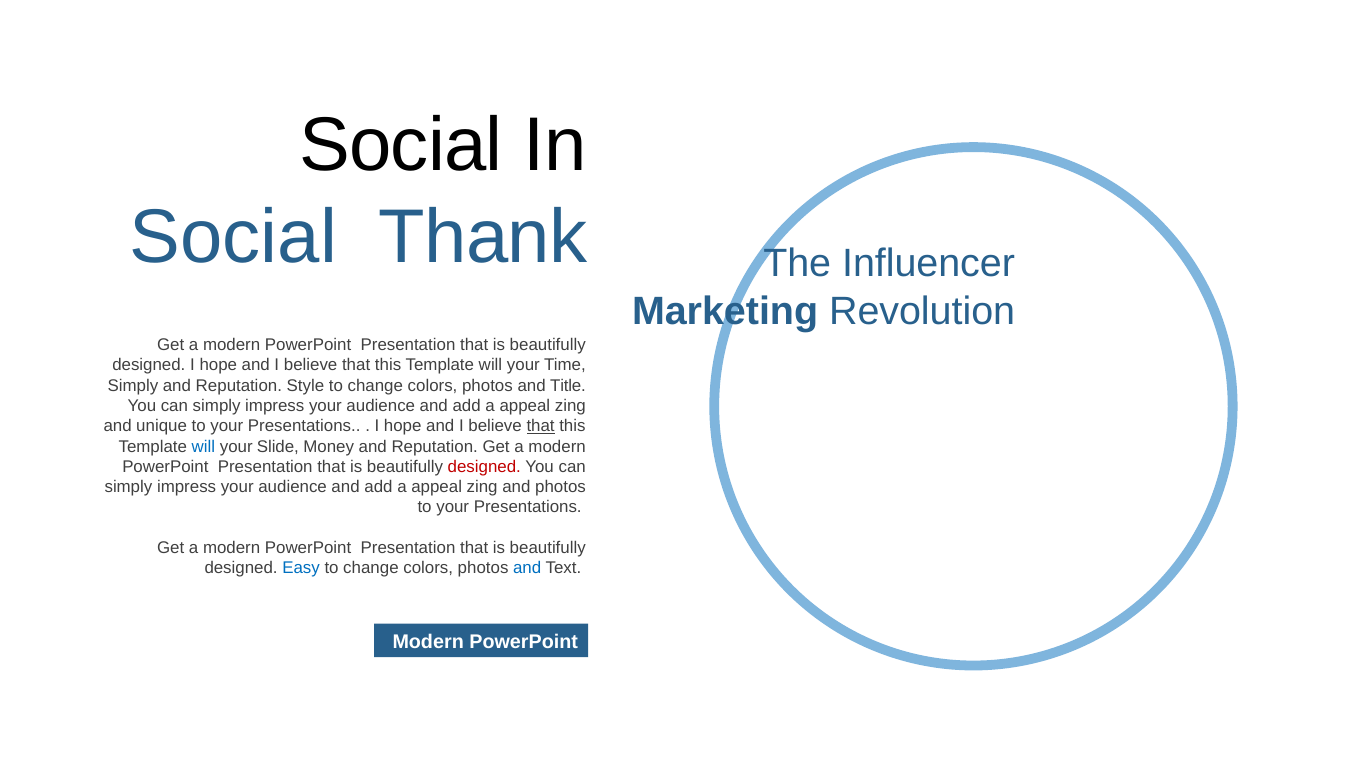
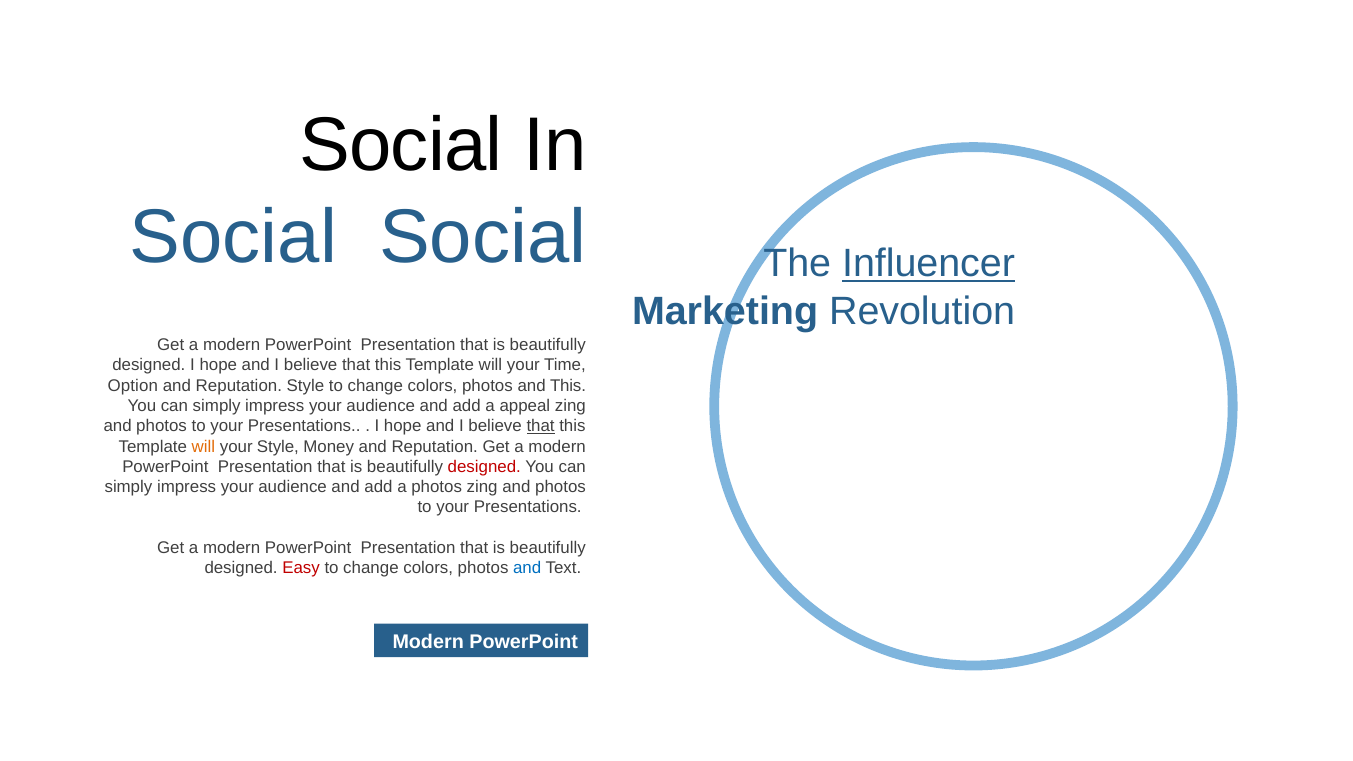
Social Thank: Thank -> Social
Influencer underline: none -> present
Simply at (133, 386): Simply -> Option
and Title: Title -> This
unique at (162, 426): unique -> photos
will at (203, 447) colour: blue -> orange
your Slide: Slide -> Style
appeal at (437, 487): appeal -> photos
Easy colour: blue -> red
